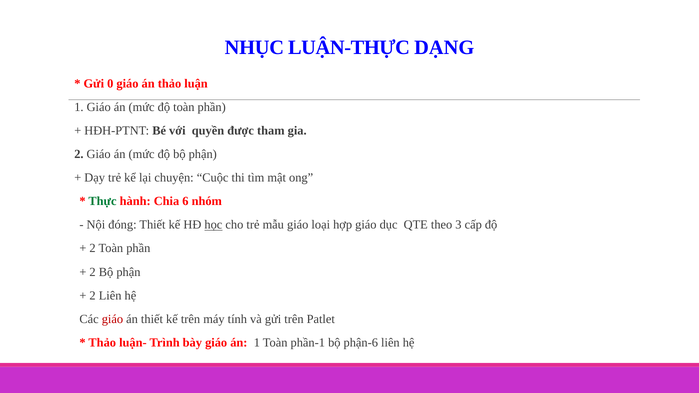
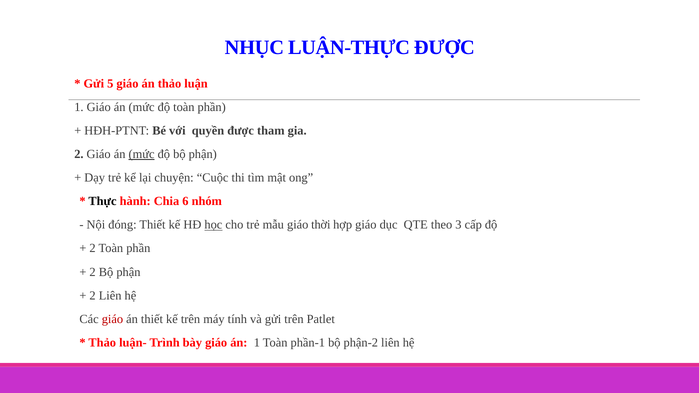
LUẬN-THỰC DẠNG: DẠNG -> ĐƯỢC
0: 0 -> 5
mức at (142, 154) underline: none -> present
Thực colour: green -> black
loại: loại -> thời
phận-6: phận-6 -> phận-2
